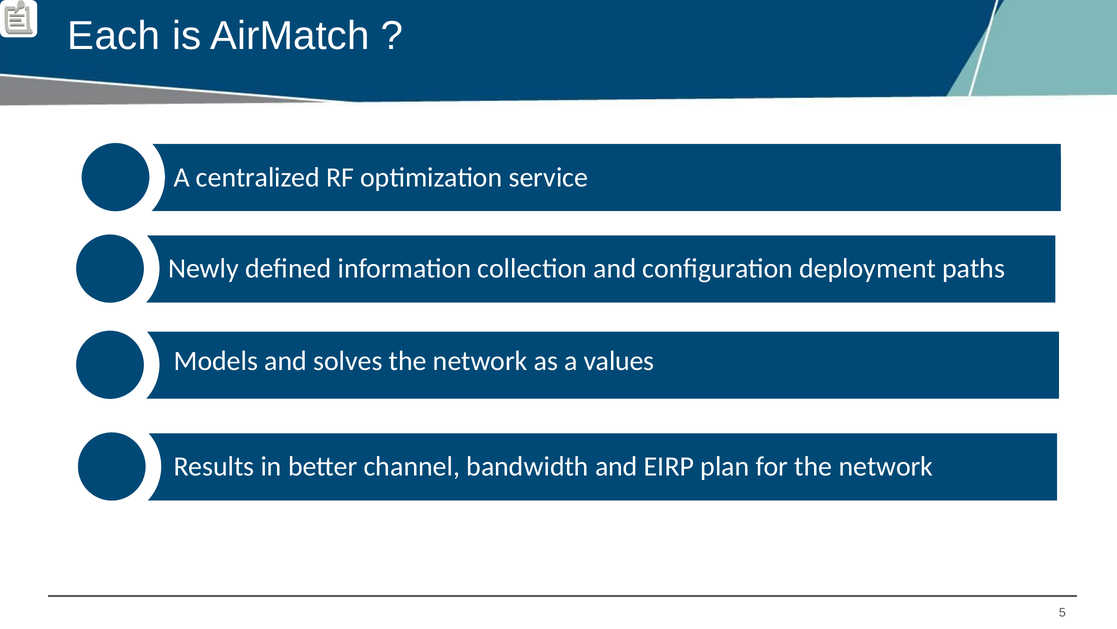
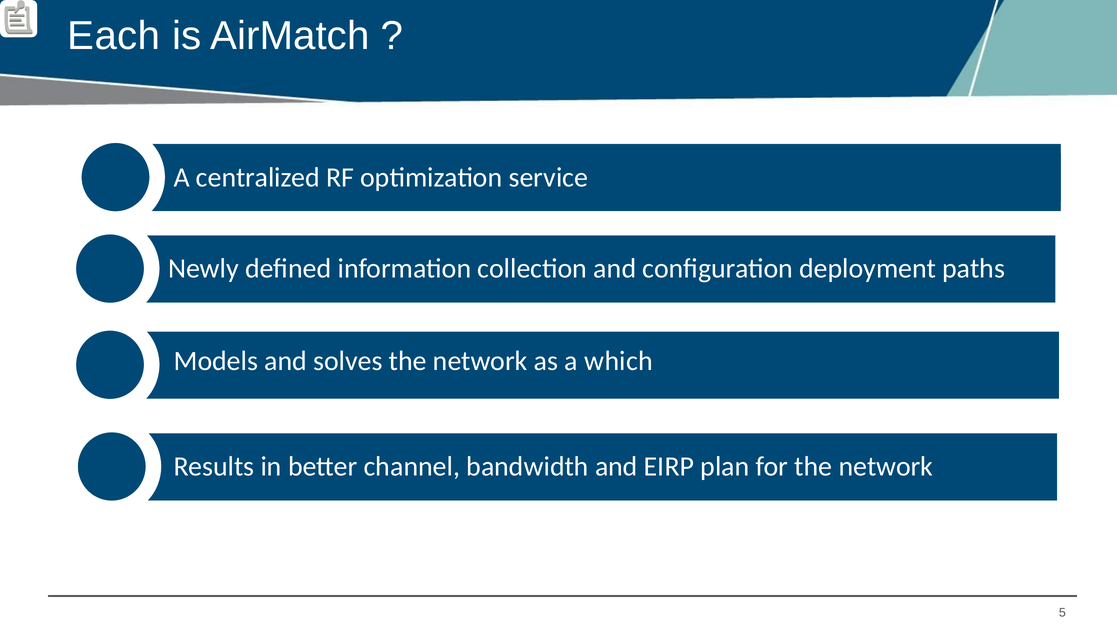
values: values -> which
